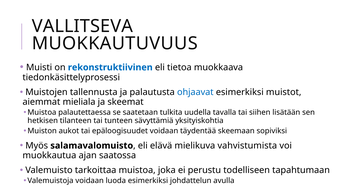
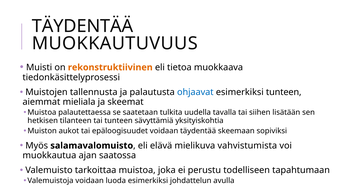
VALLITSEVA at (82, 26): VALLITSEVA -> TÄYDENTÄÄ
rekonstruktiivinen colour: blue -> orange
esimerkiksi muistot: muistot -> tunteen
